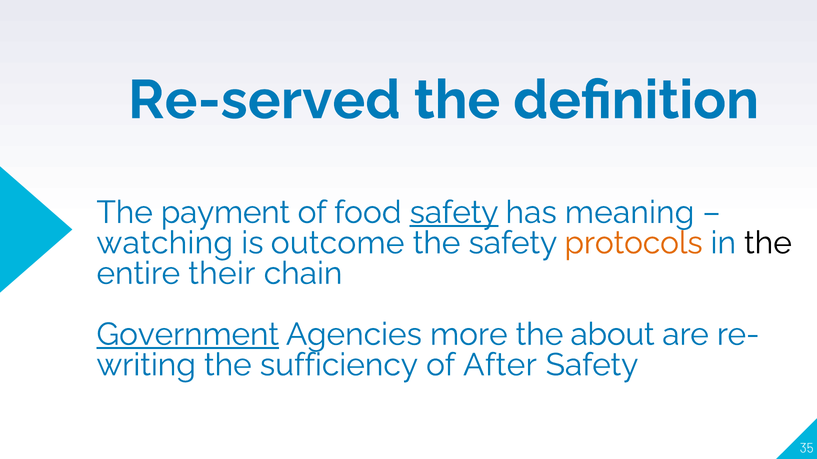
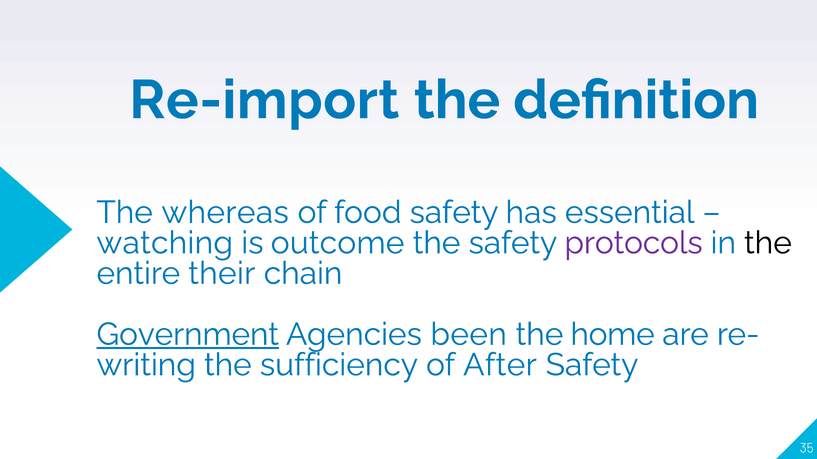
Re-served: Re-served -> Re-import
payment: payment -> whereas
safety at (454, 213) underline: present -> none
meaning: meaning -> essential
protocols colour: orange -> purple
more: more -> been
about: about -> home
